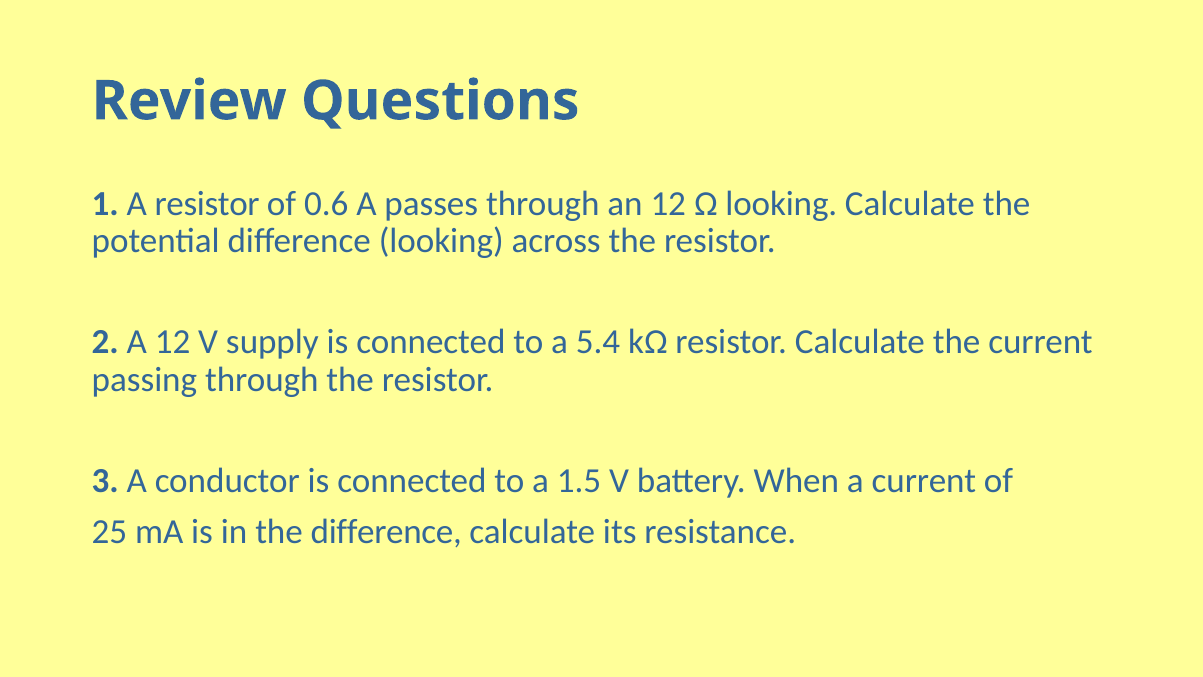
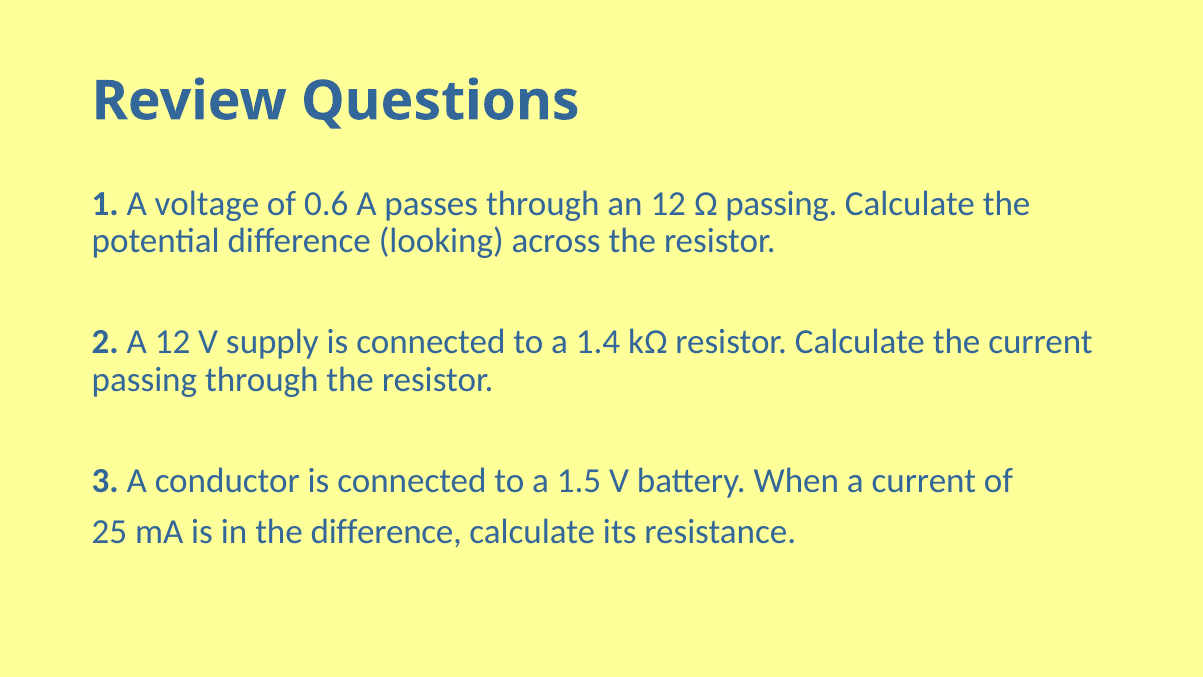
A resistor: resistor -> voltage
Ω looking: looking -> passing
5.4: 5.4 -> 1.4
